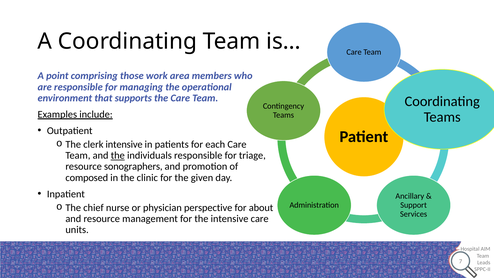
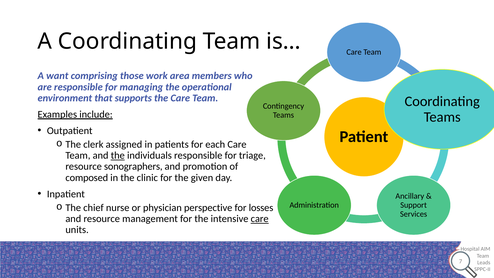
point: point -> want
clerk intensive: intensive -> assigned
about: about -> losses
care at (260, 219) underline: none -> present
